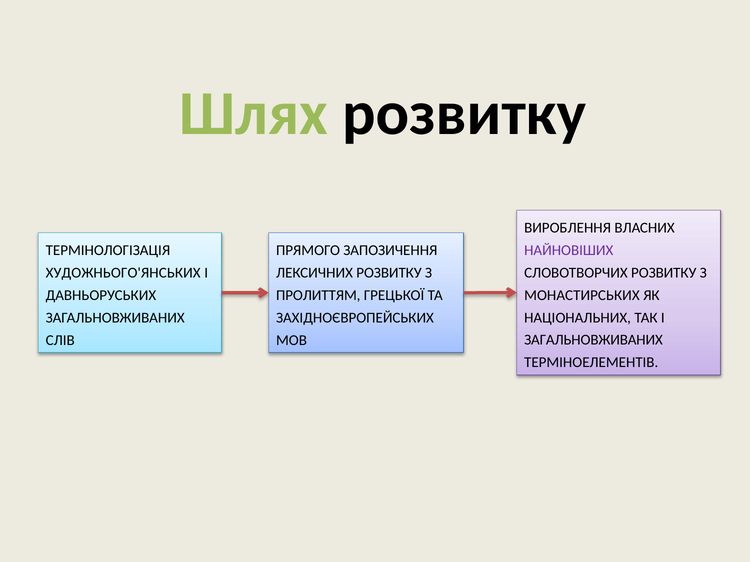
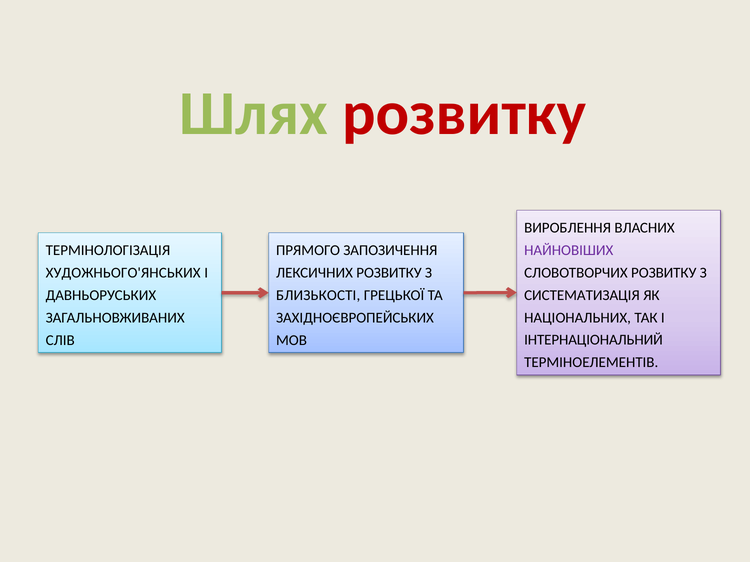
розвитку at (464, 114) colour: black -> red
МОНАСТИРСЬКИХ: МОНАСТИРСЬКИХ -> СИСТЕМАТИЗАЦІЯ
ПРОЛИТТЯМ: ПРОЛИТТЯМ -> БЛИЗЬКОСТІ
ЗАГАЛЬНОВЖИВАНИХ at (593, 340): ЗАГАЛЬНОВЖИВАНИХ -> ІНТЕРНАЦІОНАЛЬНИЙ
